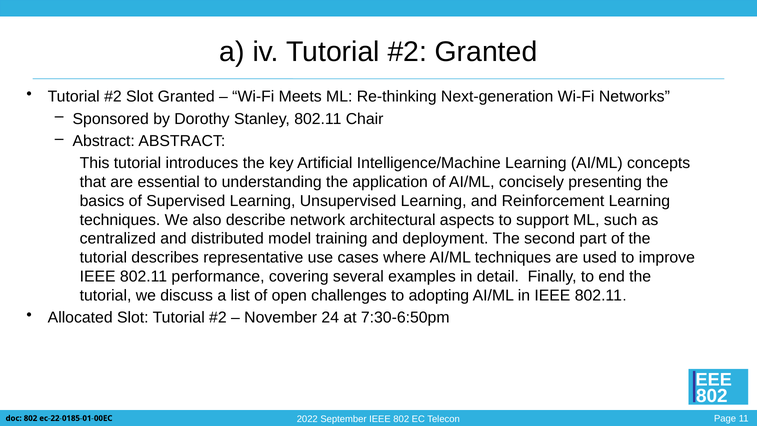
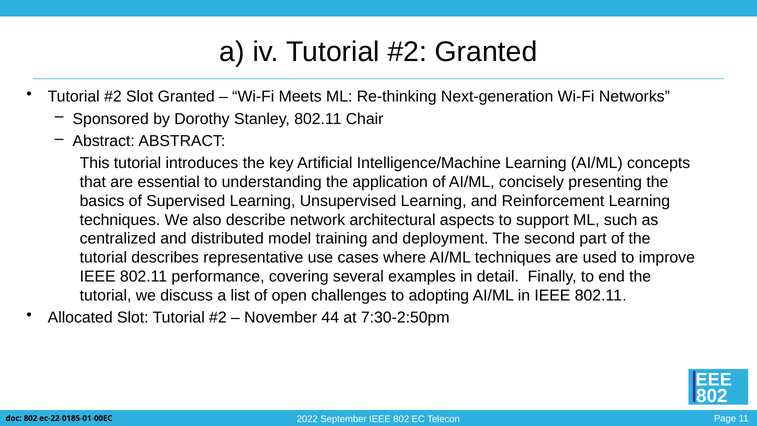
24: 24 -> 44
7:30-6:50pm: 7:30-6:50pm -> 7:30-2:50pm
